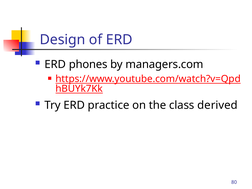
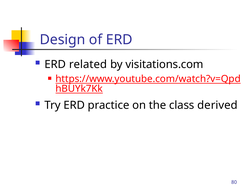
phones: phones -> related
managers.com: managers.com -> visitations.com
